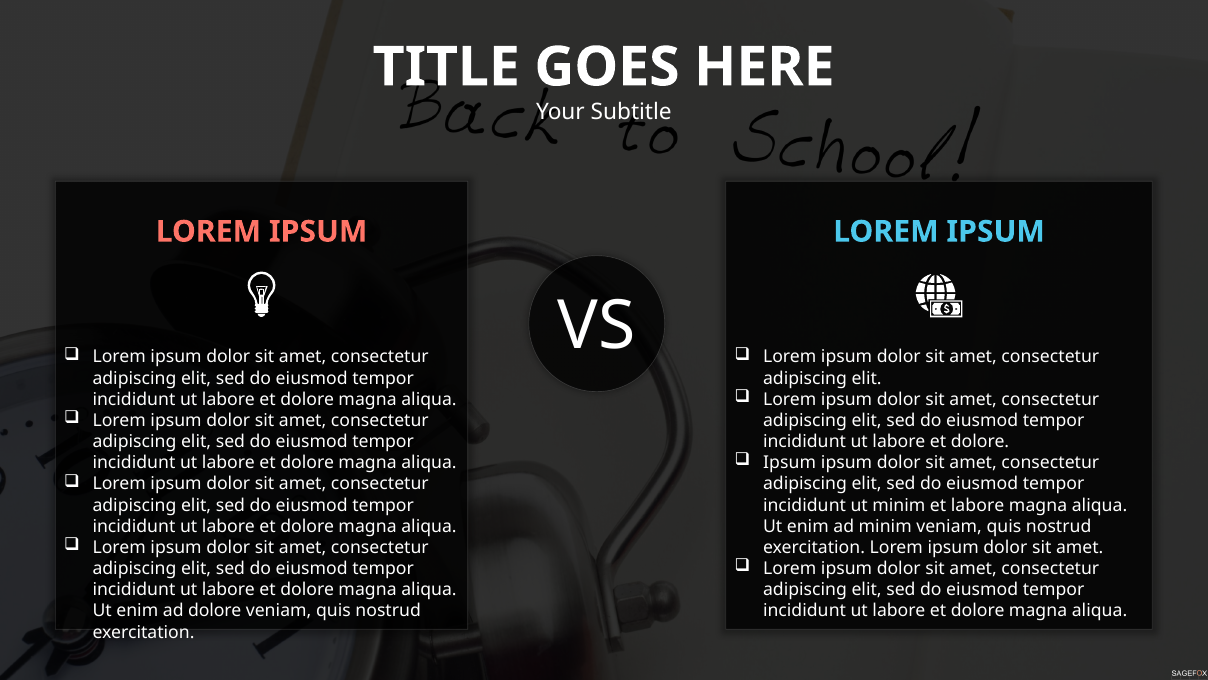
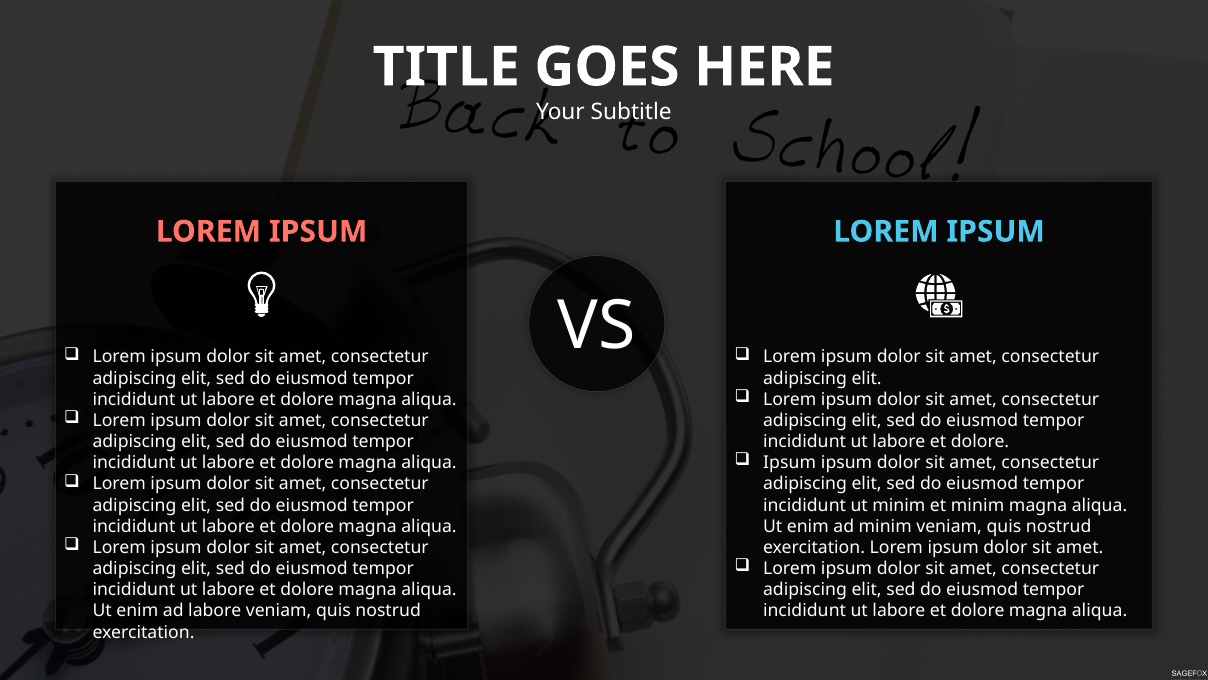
et labore: labore -> minim
ad dolore: dolore -> labore
